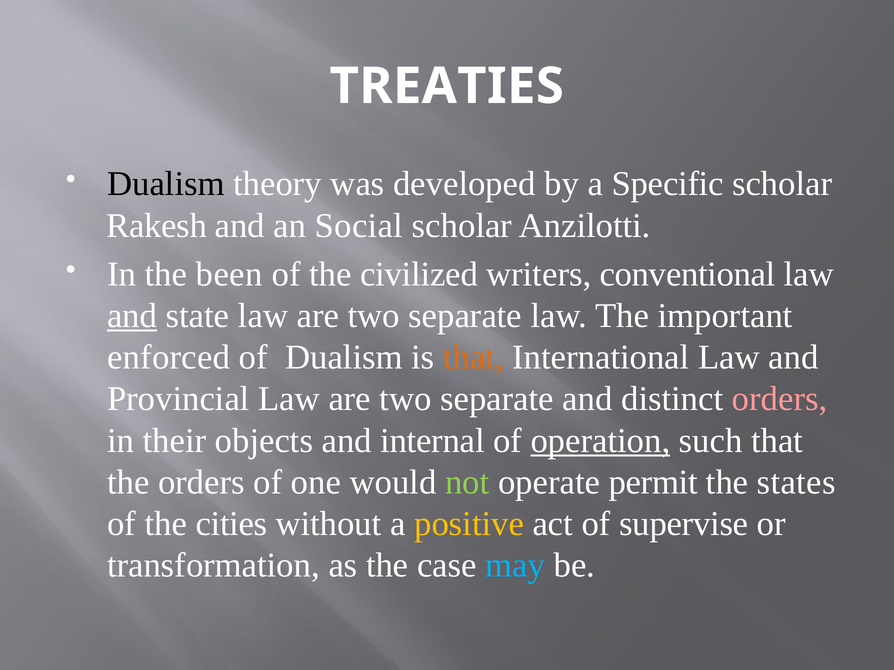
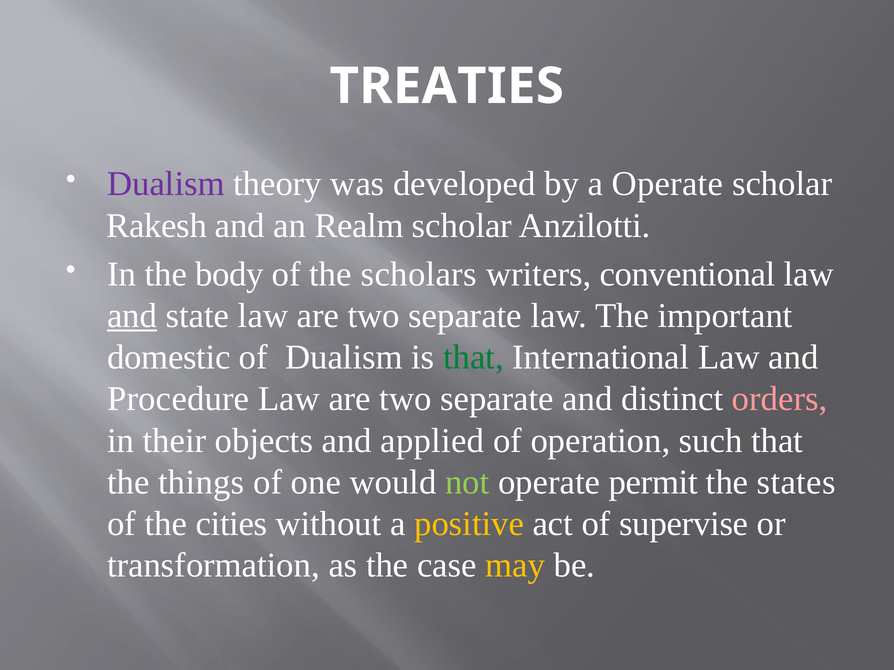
Dualism at (166, 184) colour: black -> purple
a Specific: Specific -> Operate
Social: Social -> Realm
been: been -> body
civilized: civilized -> scholars
enforced: enforced -> domestic
that at (473, 358) colour: orange -> green
Provincial: Provincial -> Procedure
internal: internal -> applied
operation underline: present -> none
the orders: orders -> things
may colour: light blue -> yellow
